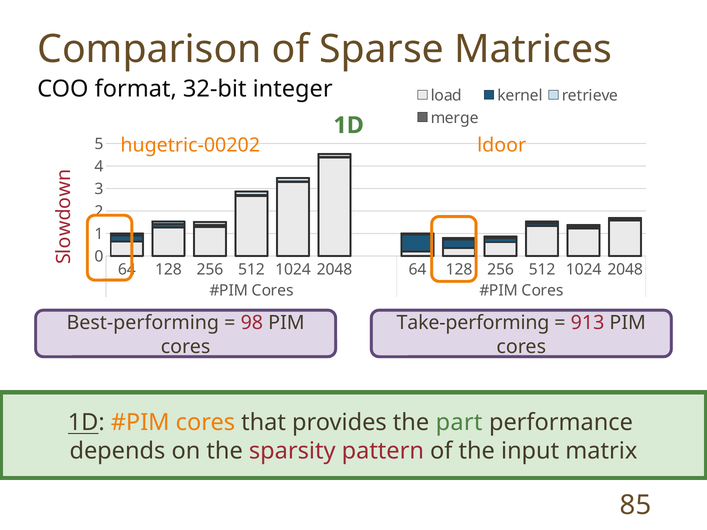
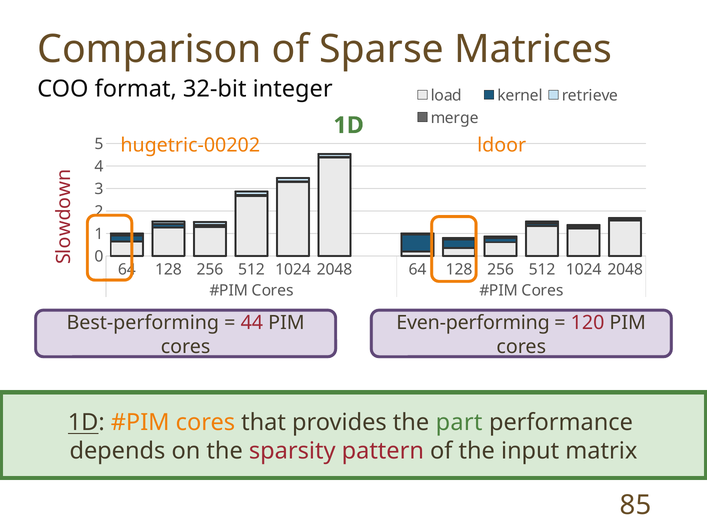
98: 98 -> 44
Take-performing: Take-performing -> Even-performing
913: 913 -> 120
